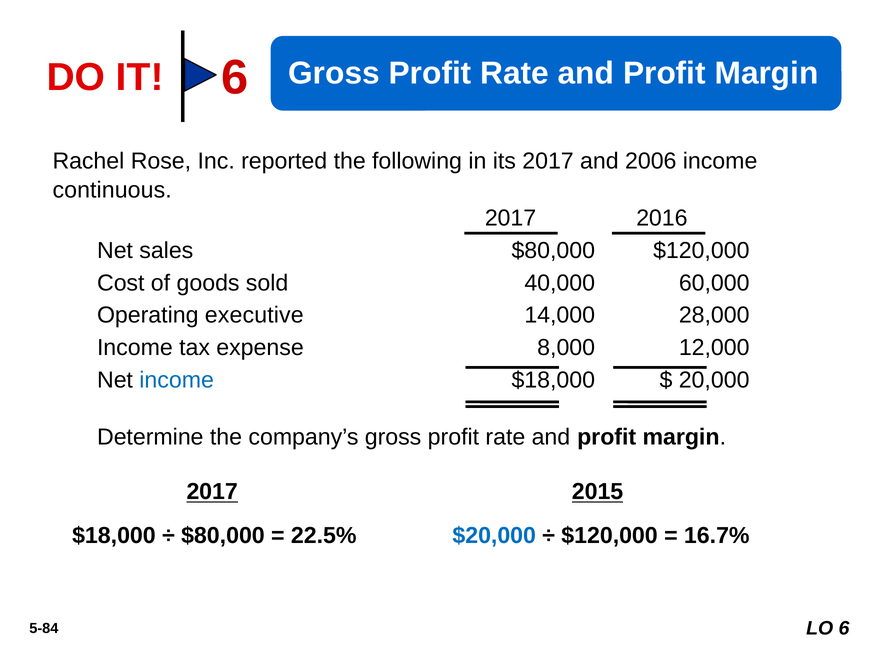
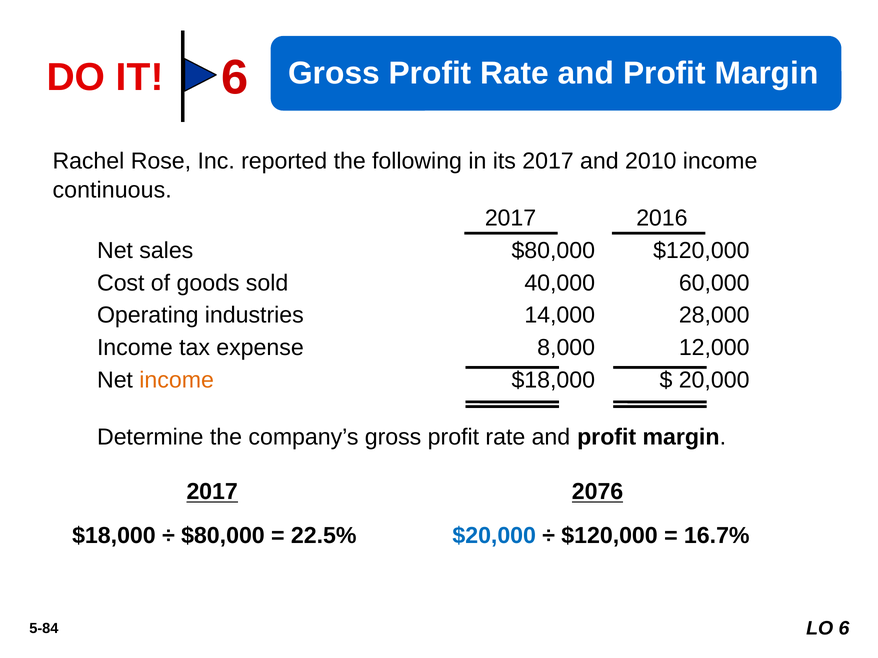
2006: 2006 -> 2010
executive: executive -> industries
income at (177, 380) colour: blue -> orange
2015: 2015 -> 2076
